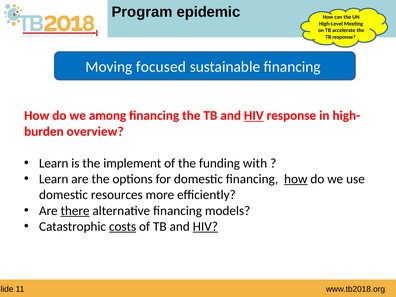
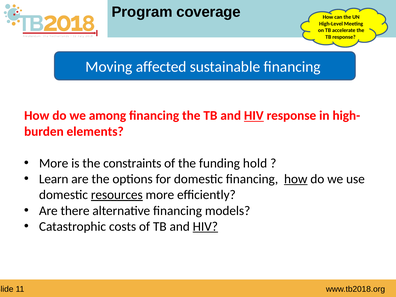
epidemic: epidemic -> coverage
focused: focused -> affected
overview: overview -> elements
Learn at (54, 163): Learn -> More
implement: implement -> constraints
with: with -> hold
resources underline: none -> present
there underline: present -> none
costs underline: present -> none
